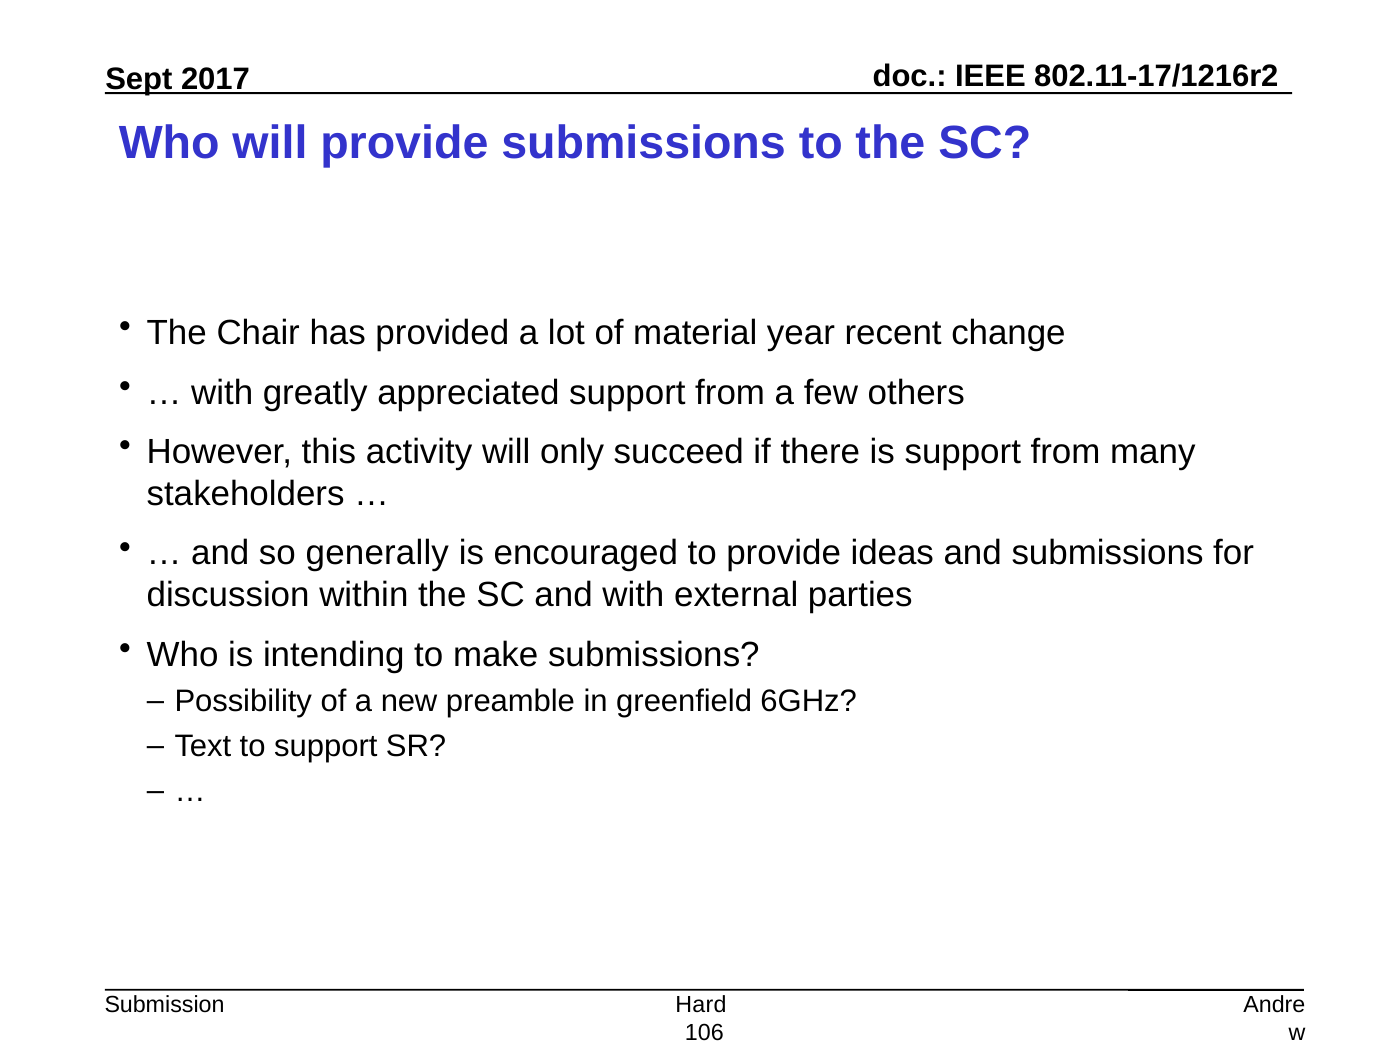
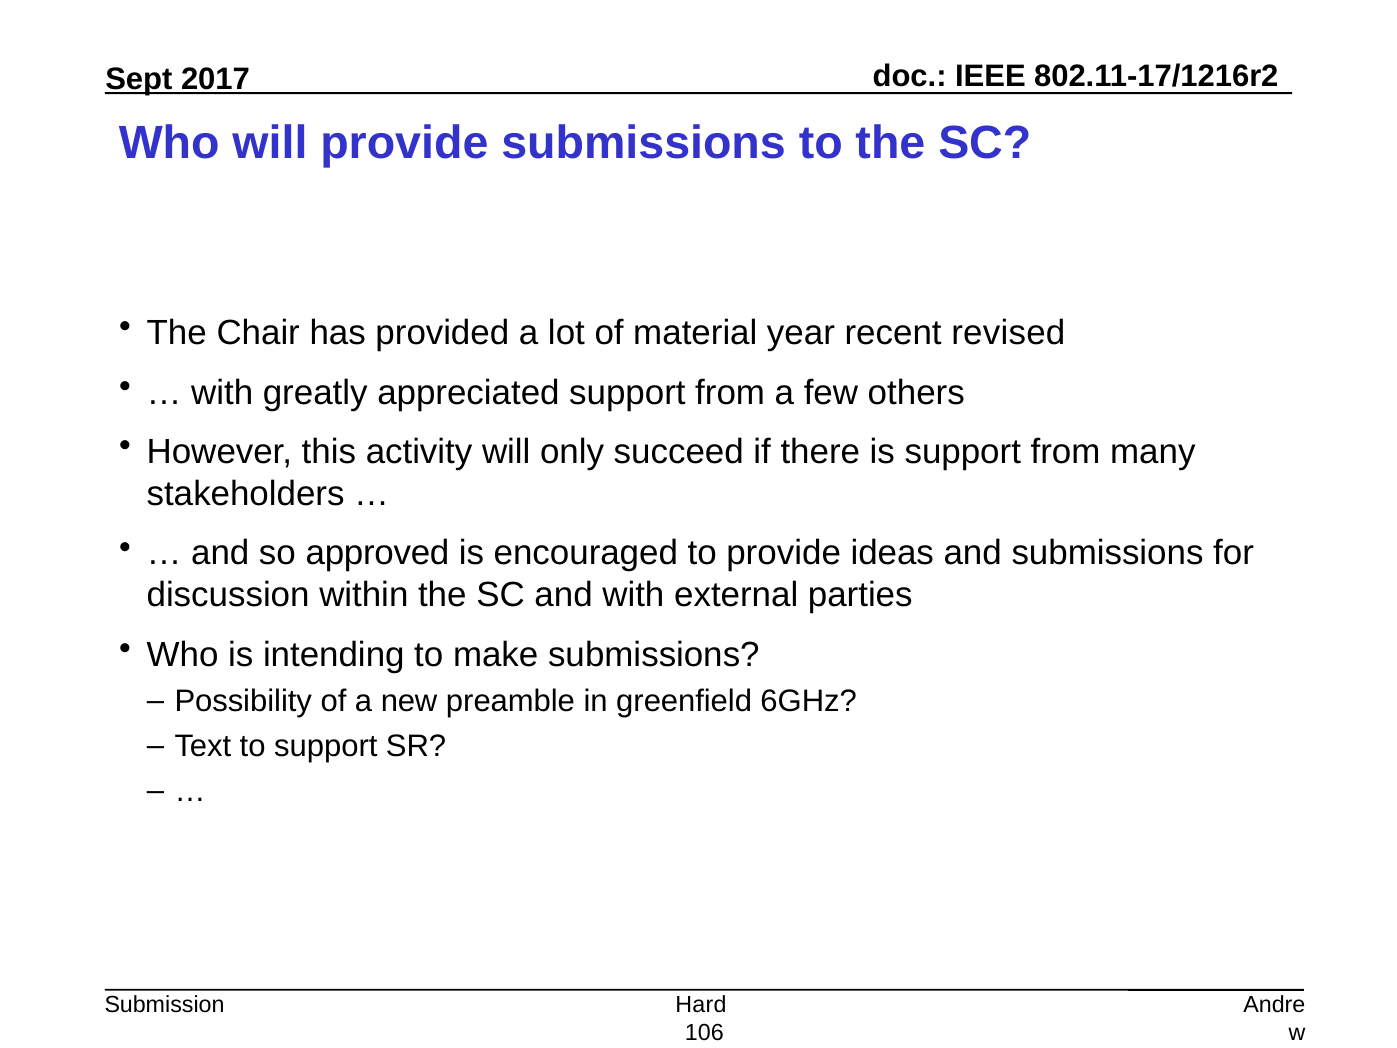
change: change -> revised
generally: generally -> approved
